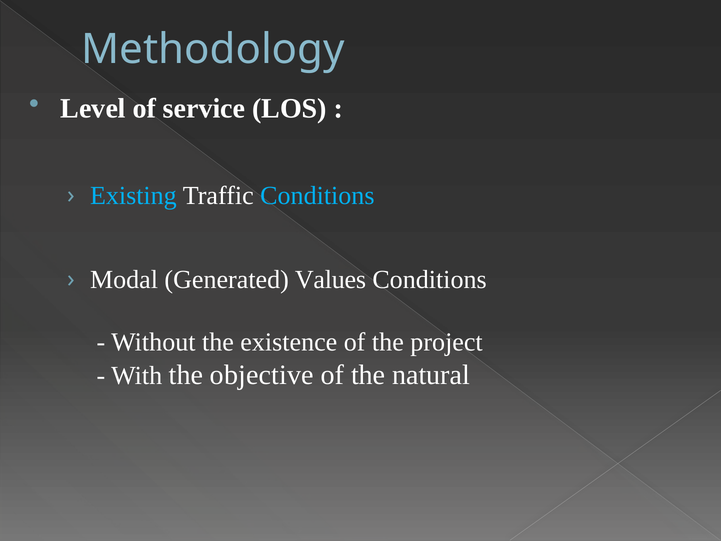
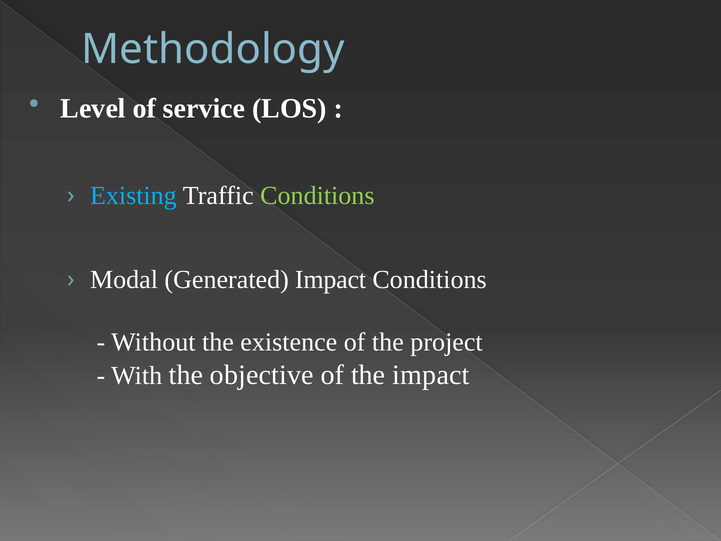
Conditions at (317, 196) colour: light blue -> light green
Generated Values: Values -> Impact
the natural: natural -> impact
